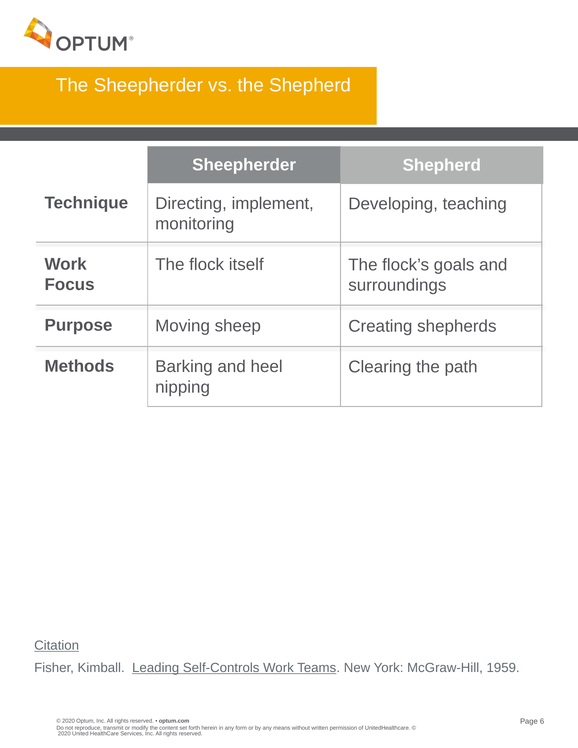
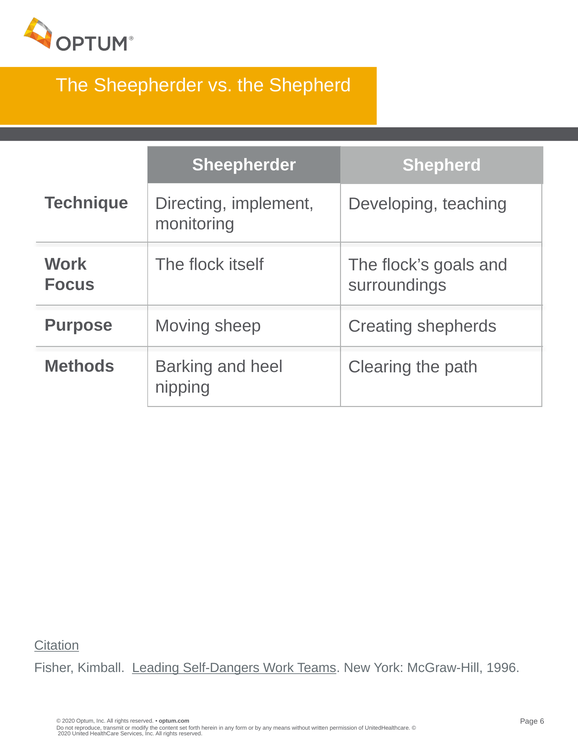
Self-Controls: Self-Controls -> Self-Dangers
1959: 1959 -> 1996
